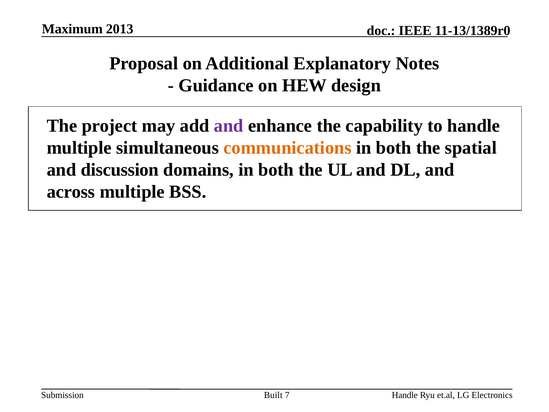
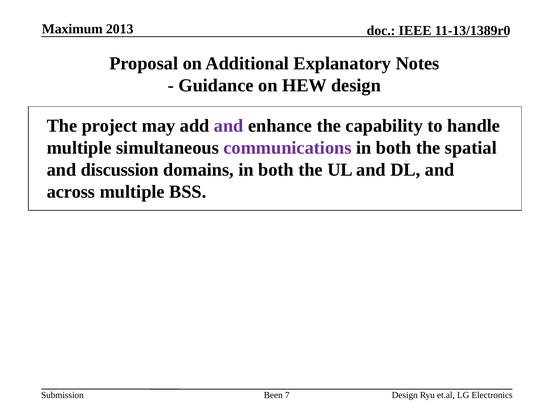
communications colour: orange -> purple
Built: Built -> Been
Handle at (405, 395): Handle -> Design
